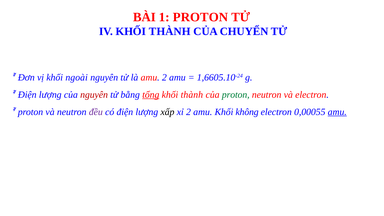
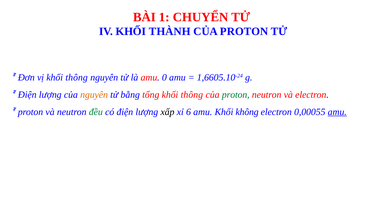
1 PROTON: PROTON -> CHUYỂN
CHUYỂN at (244, 31): CHUYỂN -> PROTON
vị khối ngoài: ngoài -> thông
amu 2: 2 -> 0
nguyên at (94, 95) colour: red -> orange
tổng underline: present -> none
thành at (192, 95): thành -> thông
đều colour: purple -> green
xỉ 2: 2 -> 6
